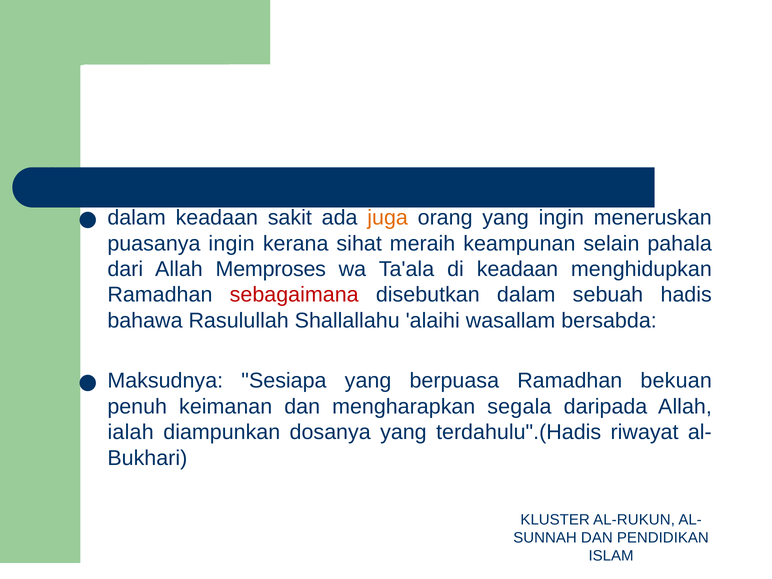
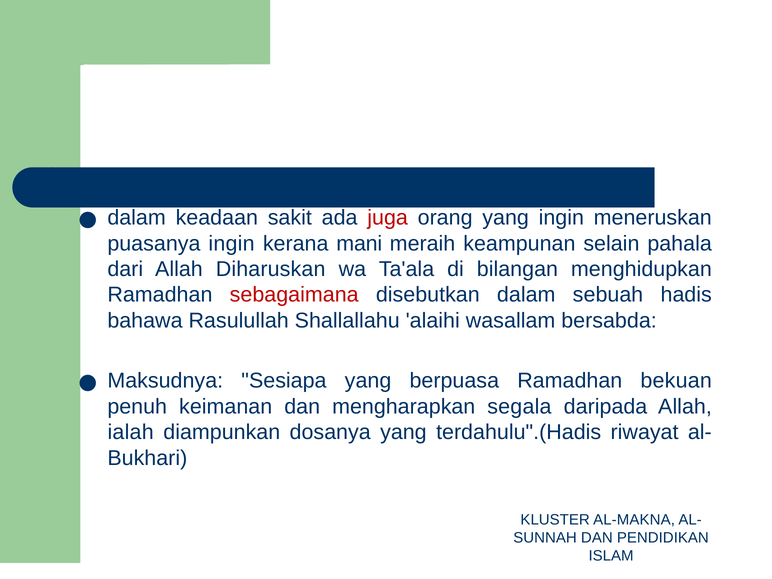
juga colour: orange -> red
sihat: sihat -> mani
Memproses: Memproses -> Diharuskan
di keadaan: keadaan -> bilangan
AL-RUKUN: AL-RUKUN -> AL-MAKNA
